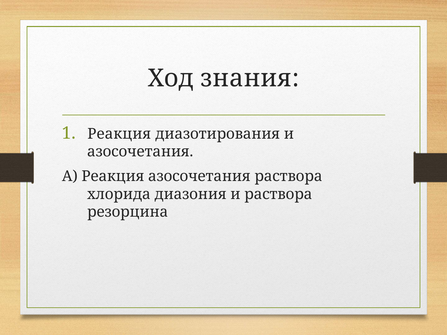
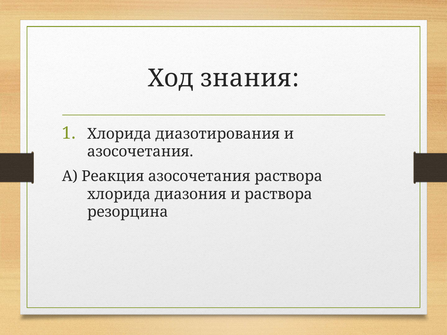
Реакция at (119, 134): Реакция -> Хлорида
